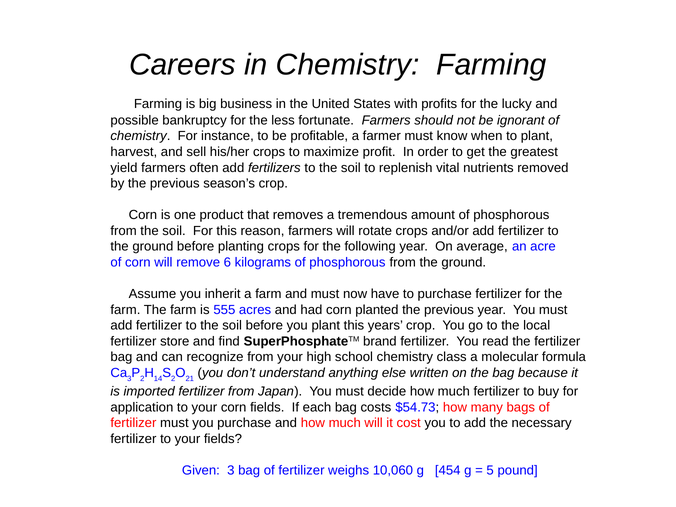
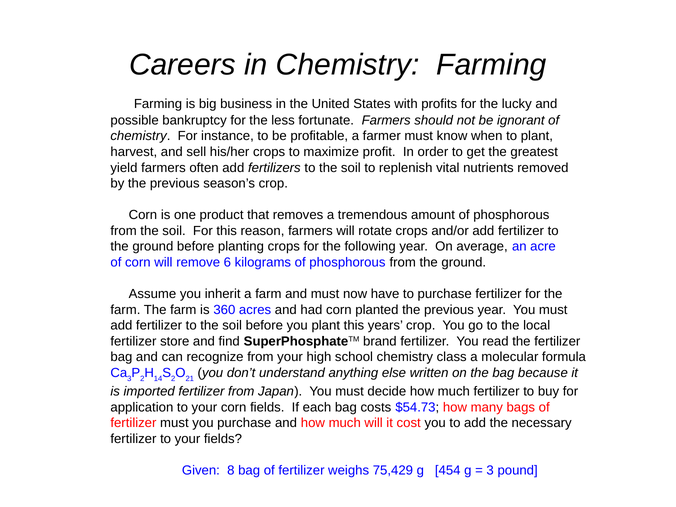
555: 555 -> 360
Given 3: 3 -> 8
10,060: 10,060 -> 75,429
5 at (490, 470): 5 -> 3
